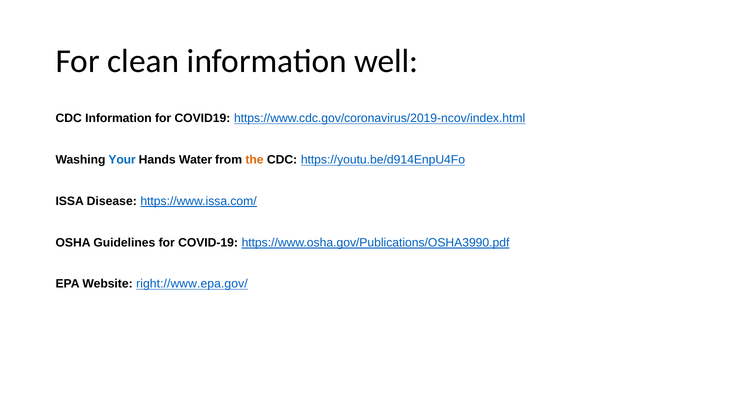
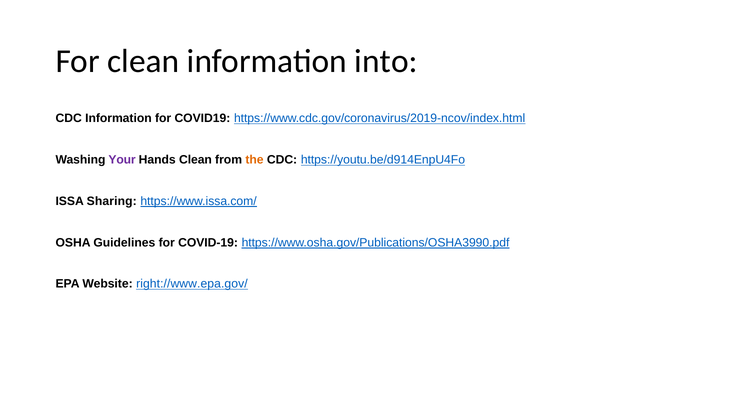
well: well -> into
Your colour: blue -> purple
Hands Water: Water -> Clean
Disease: Disease -> Sharing
